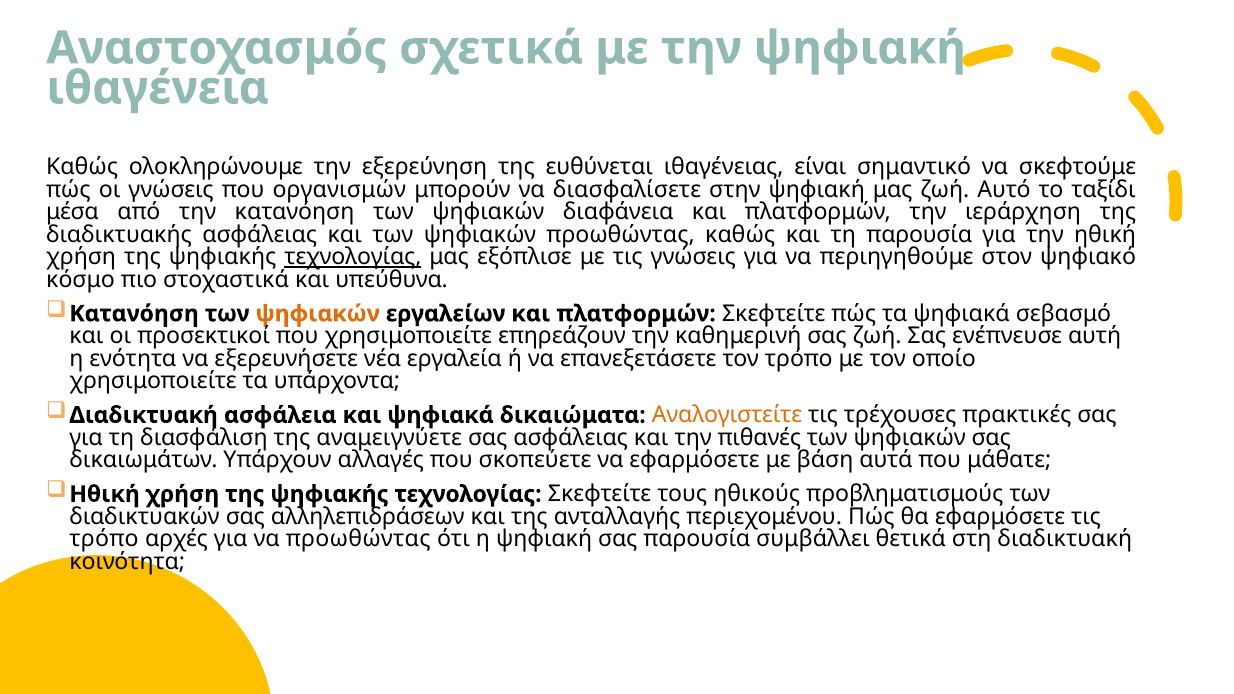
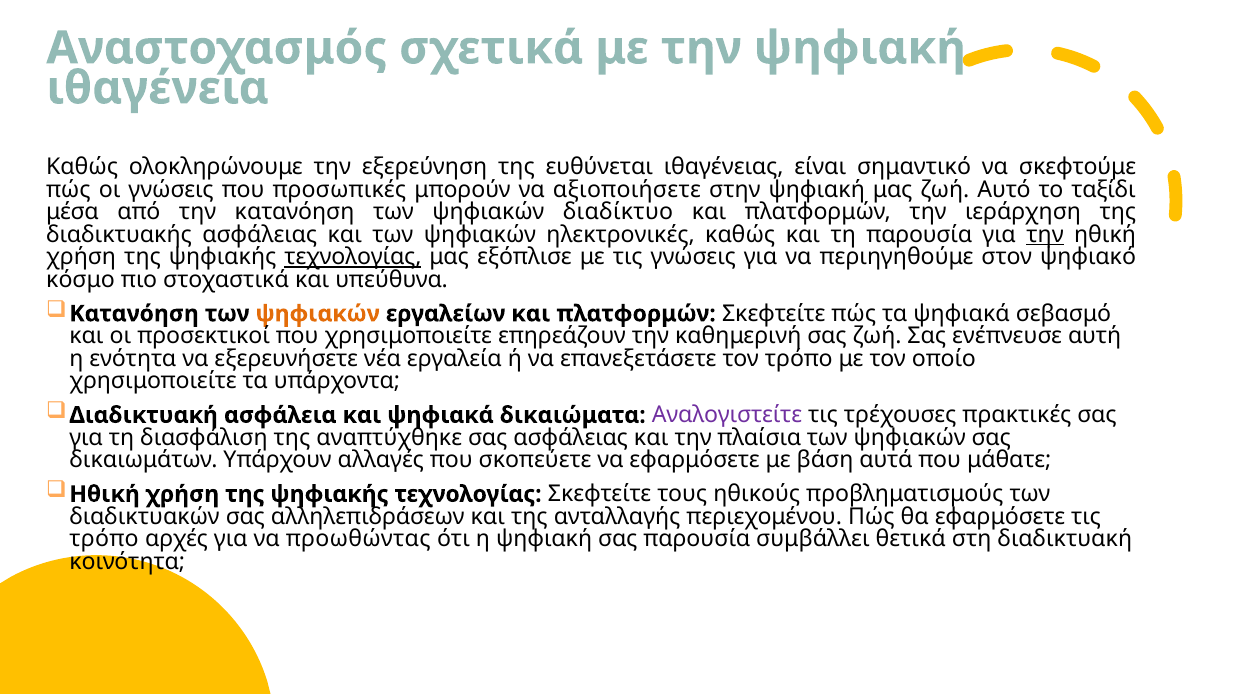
οργανισμών: οργανισμών -> προσωπικές
διασφαλίσετε: διασφαλίσετε -> αξιοποιήσετε
διαφάνεια: διαφάνεια -> διαδίκτυο
ψηφιακών προωθώντας: προωθώντας -> ηλεκτρονικές
την at (1045, 235) underline: none -> present
Αναλογιστείτε colour: orange -> purple
αναμειγνύετε: αναμειγνύετε -> αναπτύχθηκε
πιθανές: πιθανές -> πλαίσια
